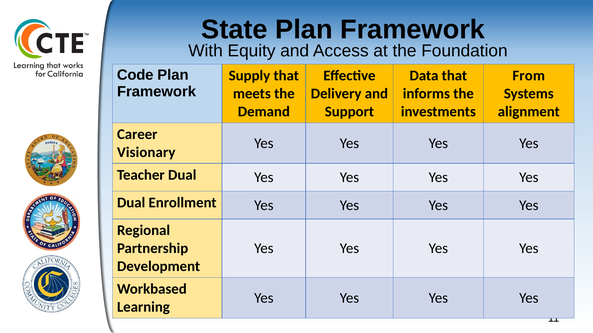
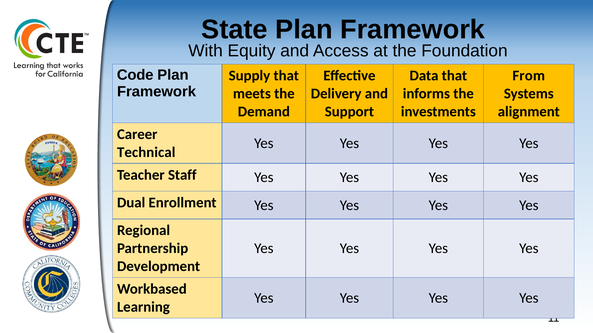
Visionary: Visionary -> Technical
Teacher Dual: Dual -> Staff
